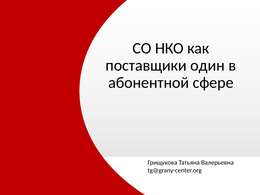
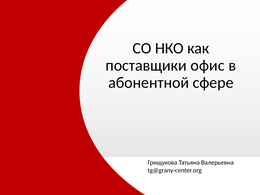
один: один -> офис
